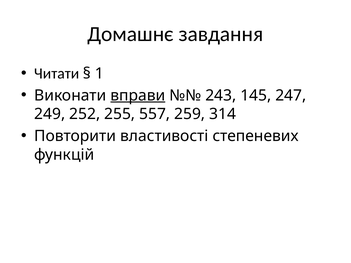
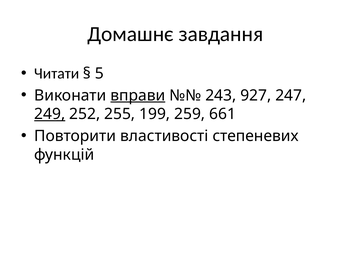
1: 1 -> 5
145: 145 -> 927
249 underline: none -> present
557: 557 -> 199
314: 314 -> 661
